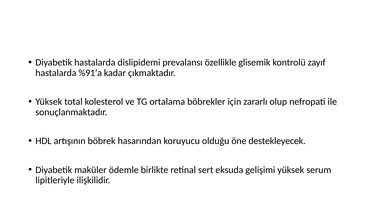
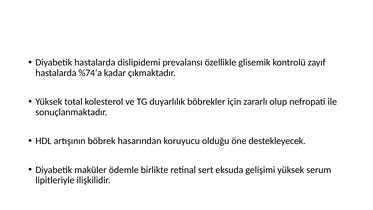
%91’a: %91’a -> %74’a
ortalama: ortalama -> duyarlılık
